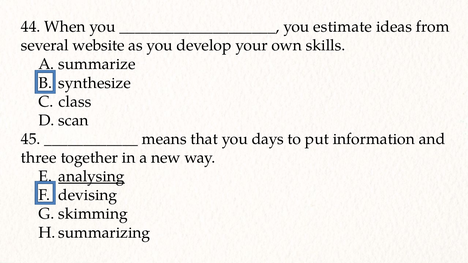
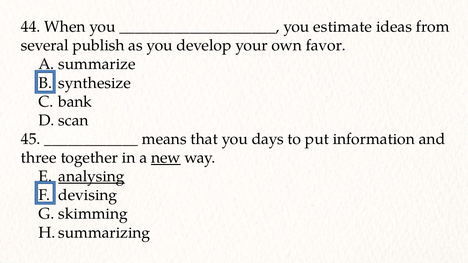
website: website -> publish
skills: skills -> favor
class: class -> bank
new underline: none -> present
